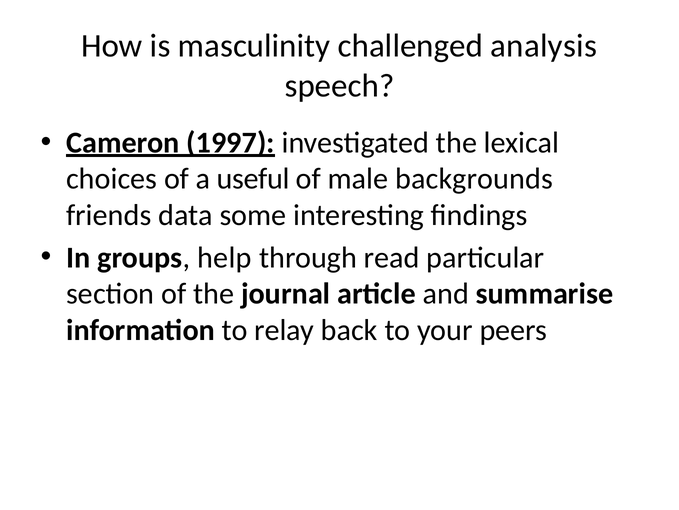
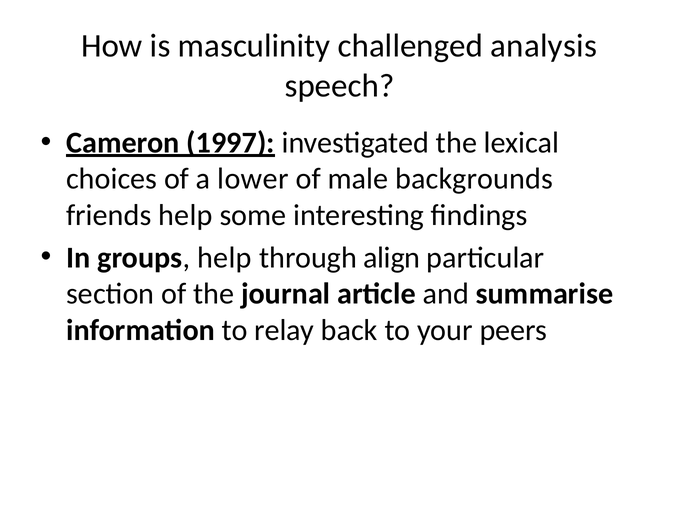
useful: useful -> lower
friends data: data -> help
read: read -> align
